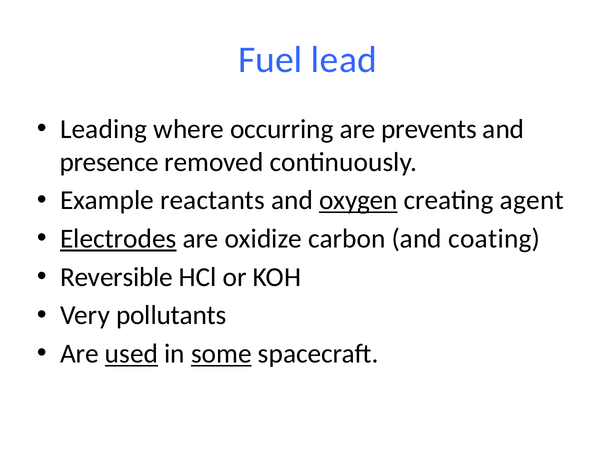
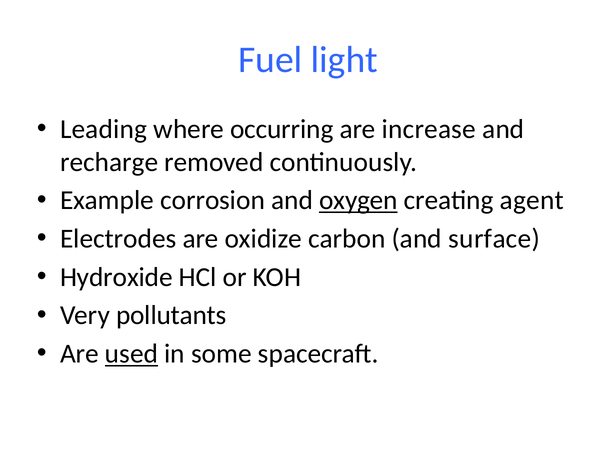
lead: lead -> light
prevents: prevents -> increase
presence: presence -> recharge
reactants: reactants -> corrosion
Electrodes underline: present -> none
coating: coating -> surface
Reversible: Reversible -> Hydroxide
some underline: present -> none
